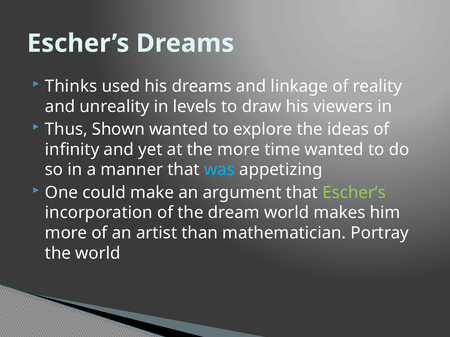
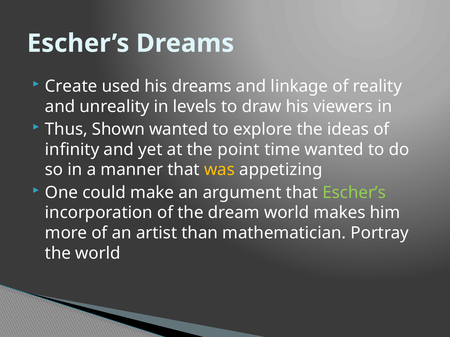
Thinks: Thinks -> Create
the more: more -> point
was colour: light blue -> yellow
